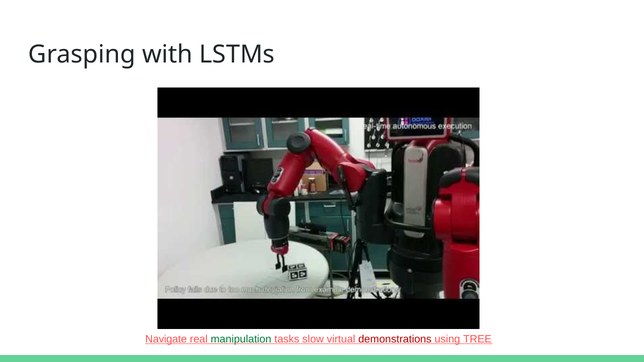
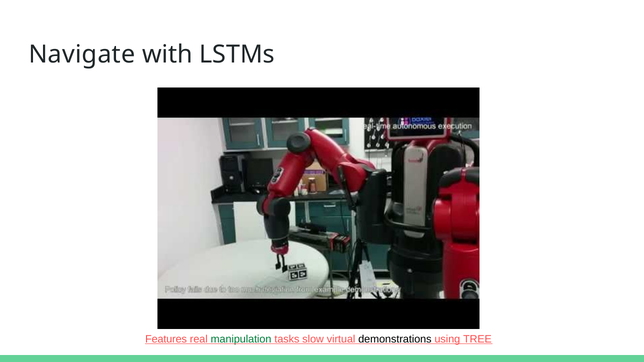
Grasping: Grasping -> Navigate
Navigate: Navigate -> Features
demonstrations colour: red -> black
